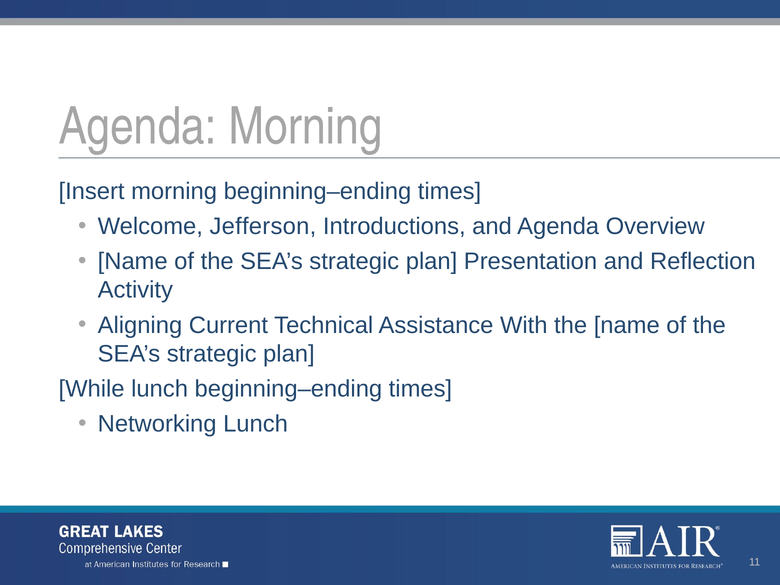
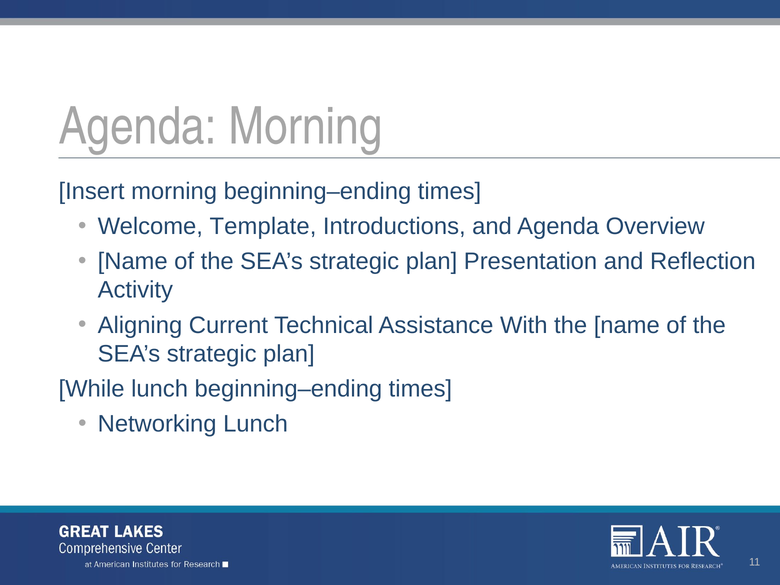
Jefferson: Jefferson -> Template
